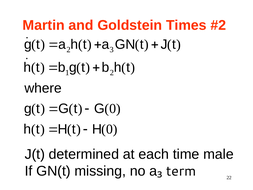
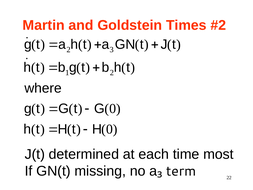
male: male -> most
